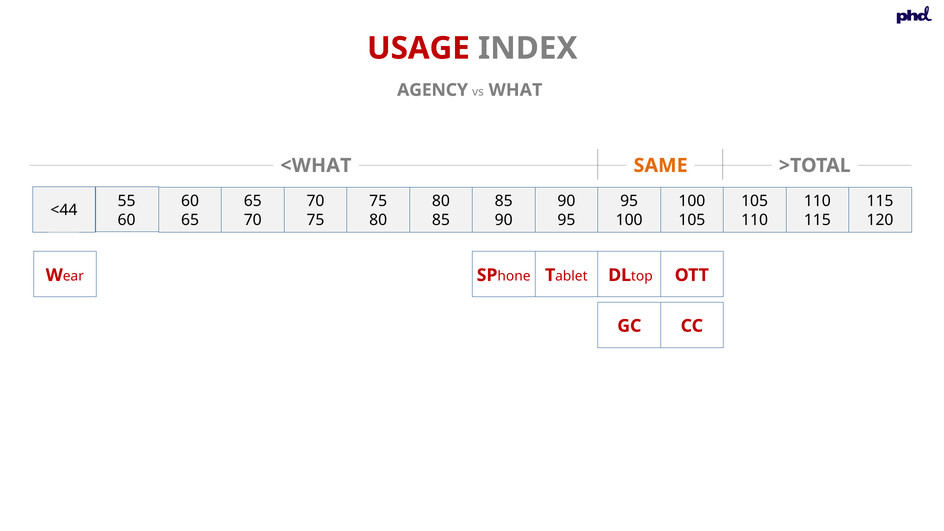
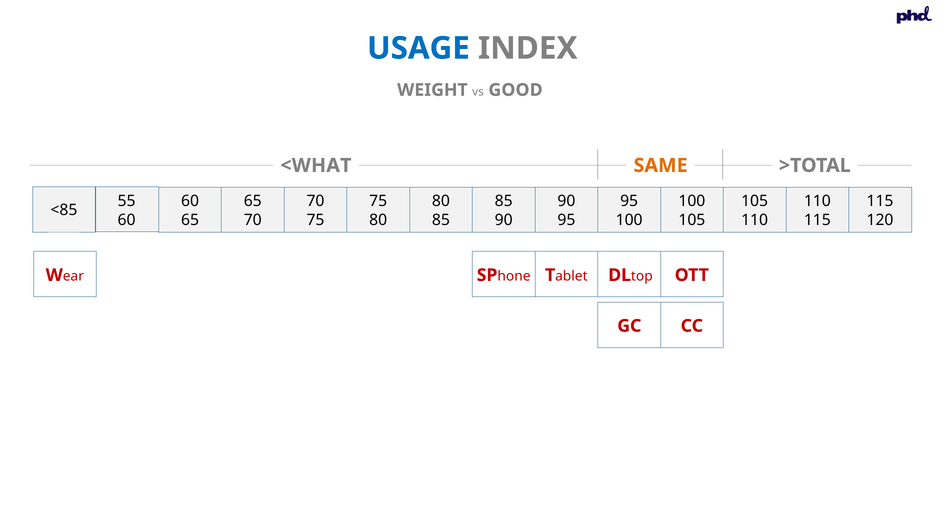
USAGE colour: red -> blue
AGENCY: AGENCY -> WEIGHT
WHAT: WHAT -> GOOD
<44: <44 -> <85
